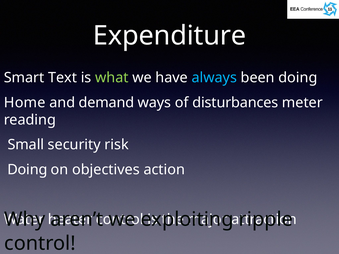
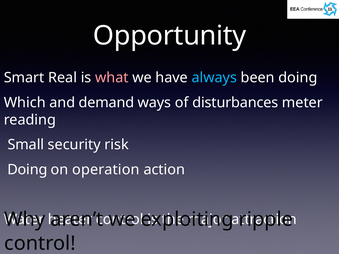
Expenditure: Expenditure -> Opportunity
Text: Text -> Real
what colour: light green -> pink
Home: Home -> Which
objectives: objectives -> operation
